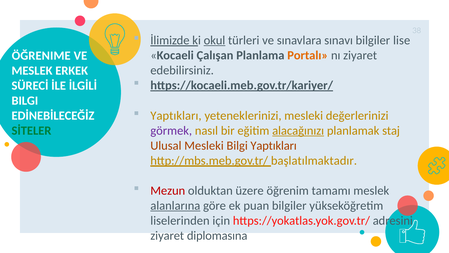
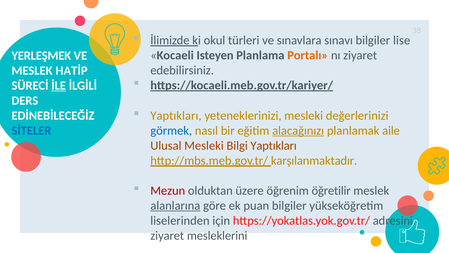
okul underline: present -> none
Çalışan: Çalışan -> Isteyen
ÖĞRENIME: ÖĞRENIME -> YERLEŞMEK
ERKEK: ERKEK -> HATİP
İLE underline: none -> present
BILGI at (25, 100): BILGI -> DERS
SİTELER colour: green -> blue
görmek colour: purple -> blue
staj: staj -> aile
başlatılmaktadır: başlatılmaktadır -> karşılanmaktadır
tamamı: tamamı -> öğretilir
diplomasına: diplomasına -> mesleklerini
